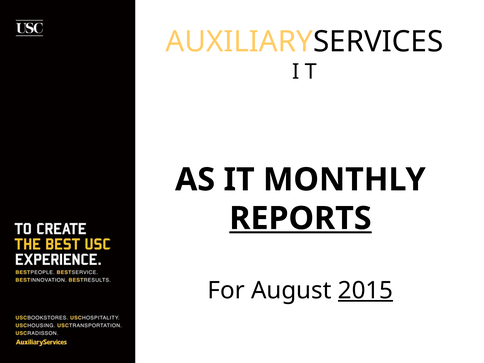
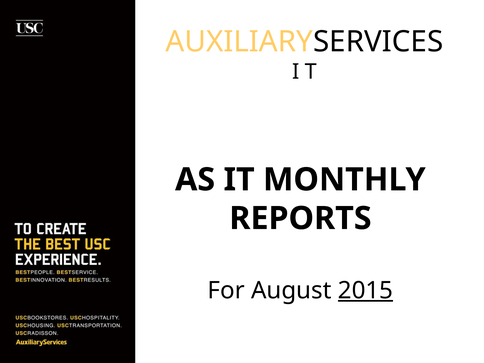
REPORTS underline: present -> none
